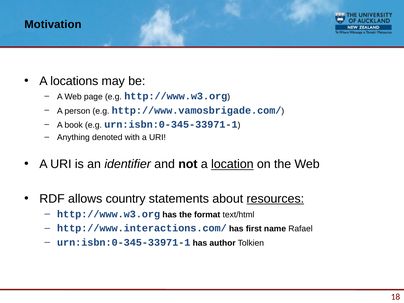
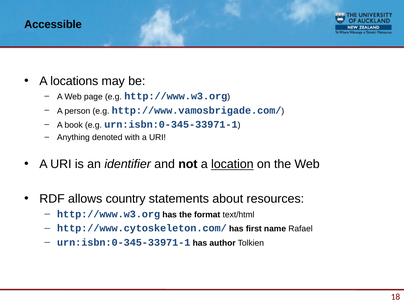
Motivation: Motivation -> Accessible
resources underline: present -> none
http://www.interactions.com/: http://www.interactions.com/ -> http://www.cytoskeleton.com/
